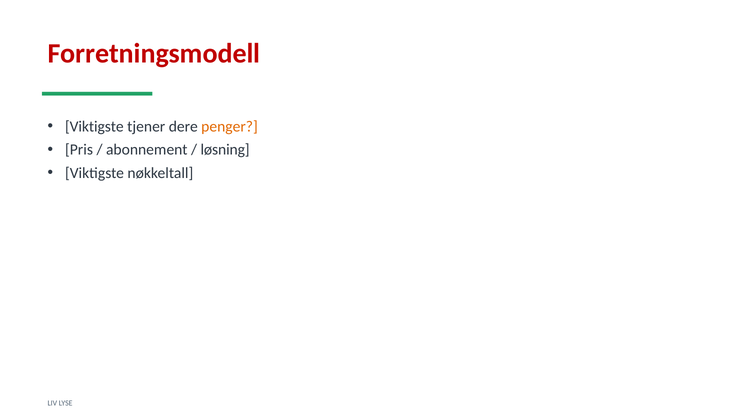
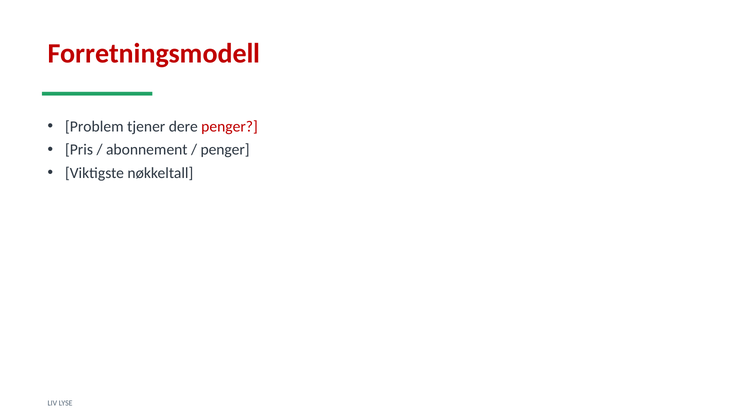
Viktigste at (94, 127): Viktigste -> Problem
penger at (229, 127) colour: orange -> red
løsning at (225, 150): løsning -> penger
